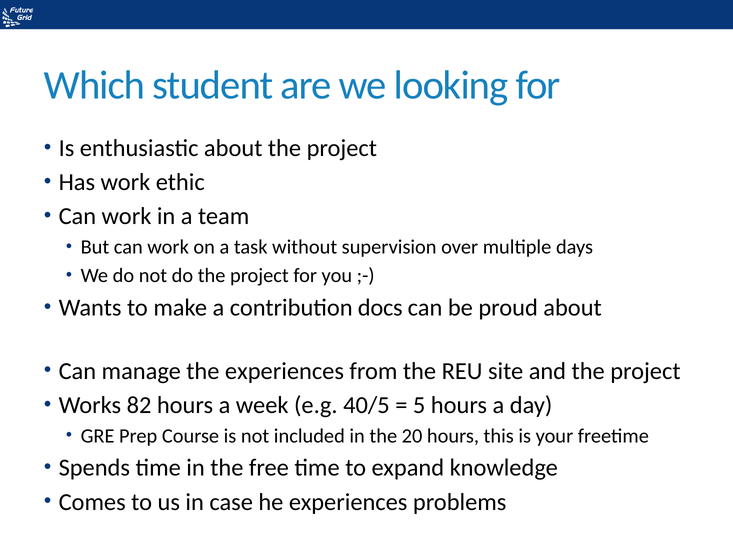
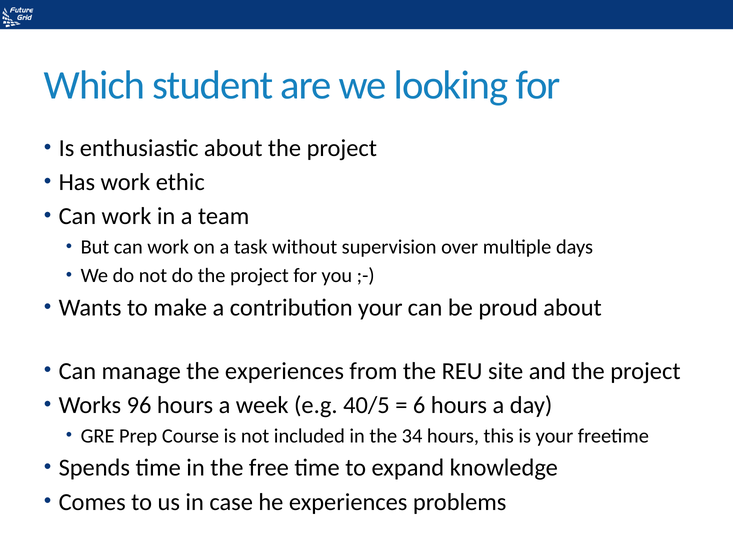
contribution docs: docs -> your
82: 82 -> 96
5: 5 -> 6
20: 20 -> 34
